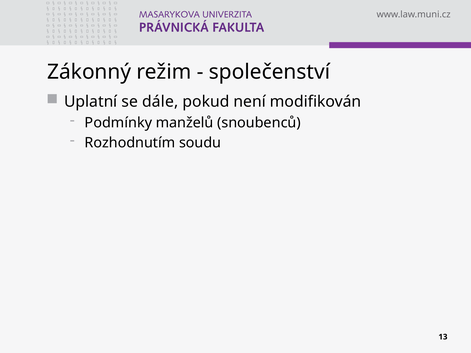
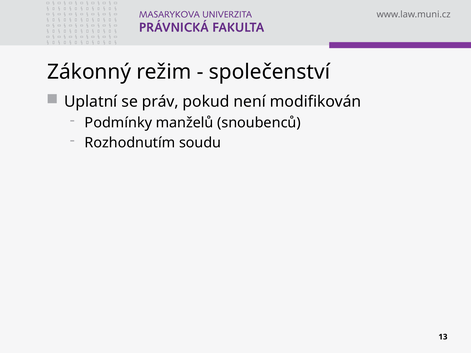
dále: dále -> práv
